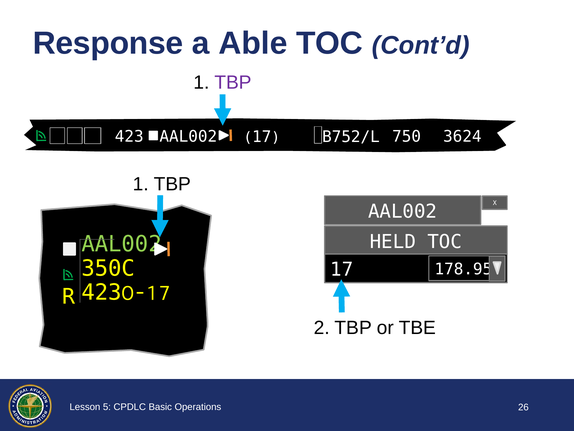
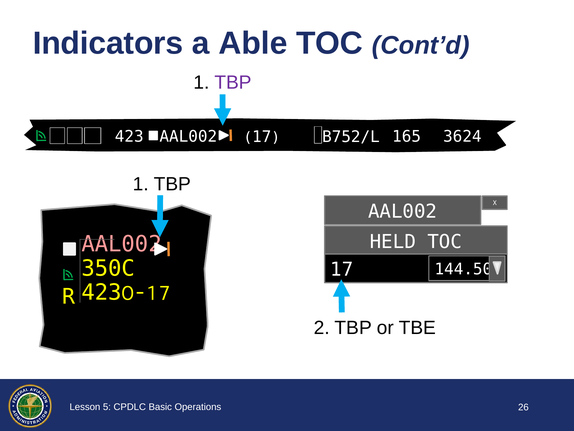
Response: Response -> Indicators
750: 750 -> 165
AAL002 at (122, 244) colour: light green -> pink
178.95: 178.95 -> 144.50
